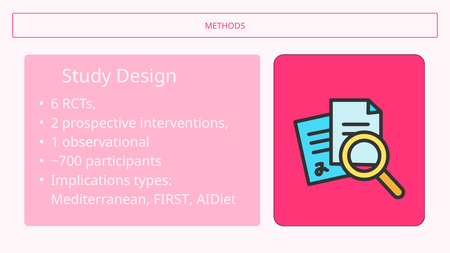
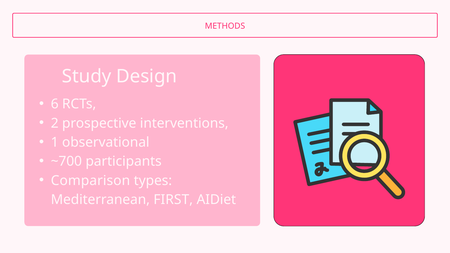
Implications: Implications -> Comparison
